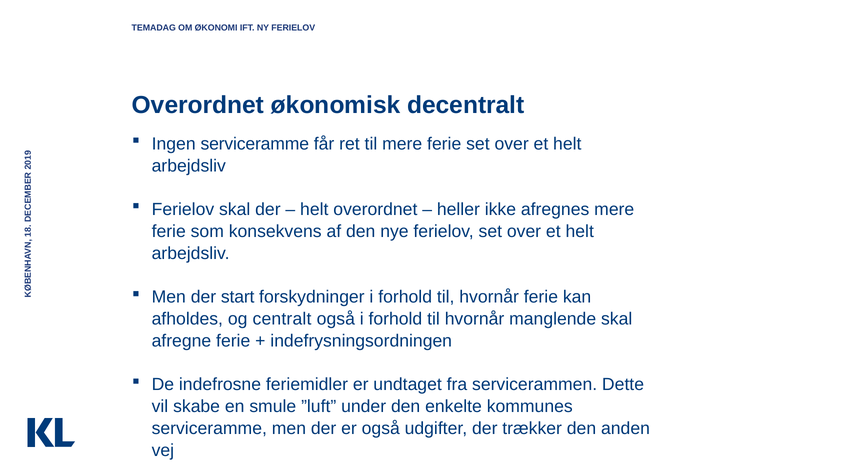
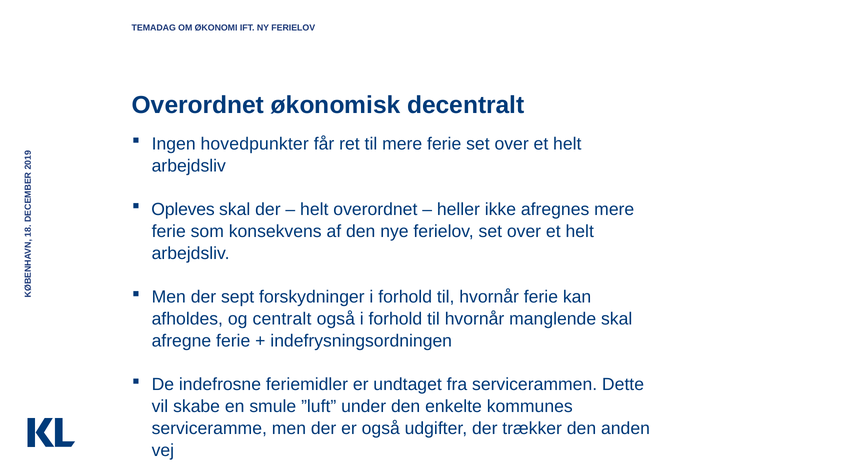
Ingen serviceramme: serviceramme -> hovedpunkter
Ferielov at (183, 210): Ferielov -> Opleves
start: start -> sept
